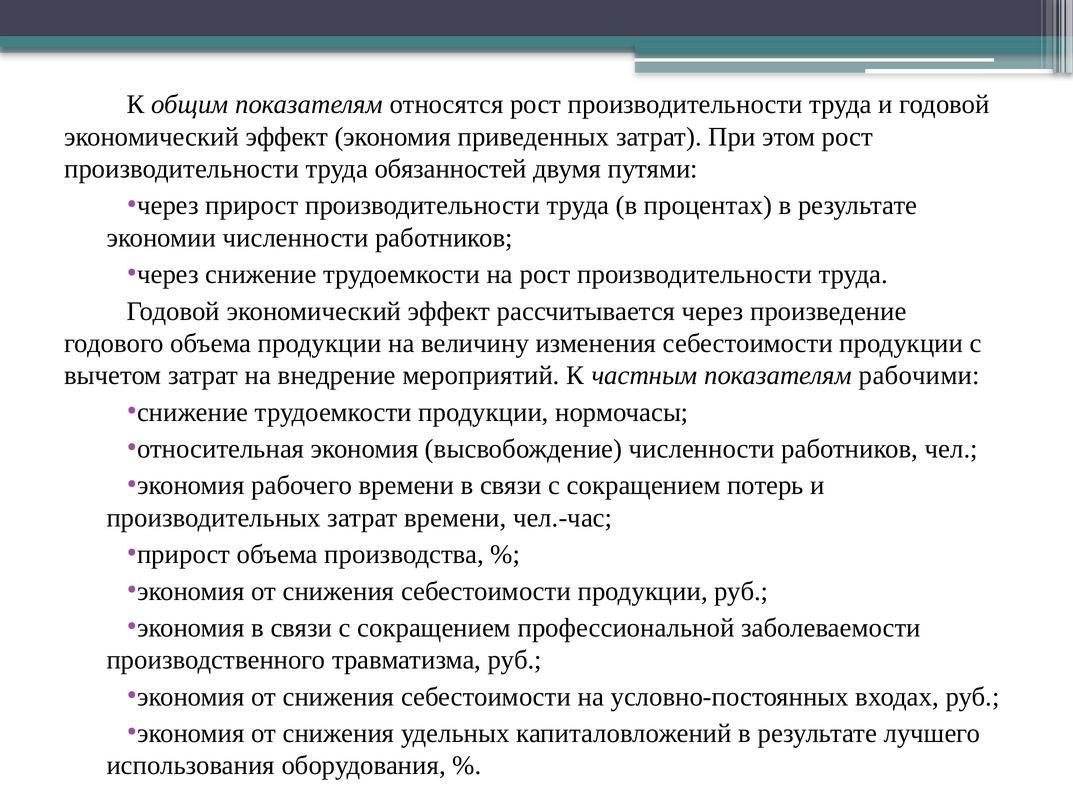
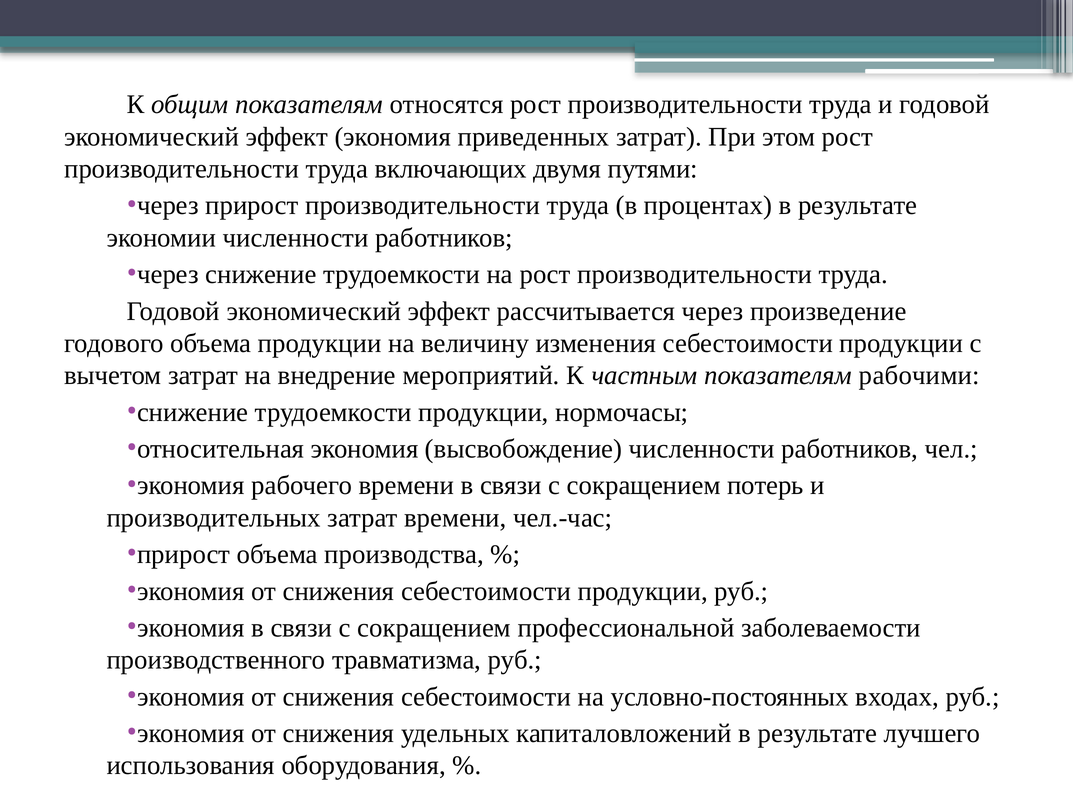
обязанностей: обязанностей -> включающих
